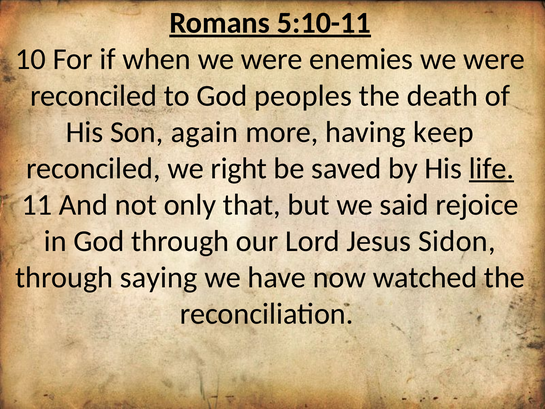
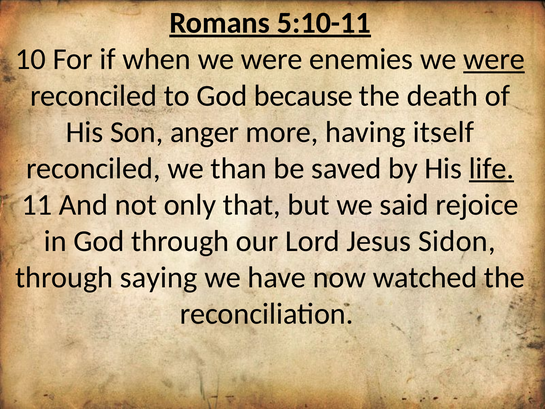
were at (494, 59) underline: none -> present
peoples: peoples -> because
again: again -> anger
keep: keep -> itself
right: right -> than
